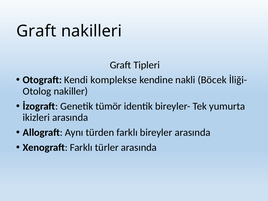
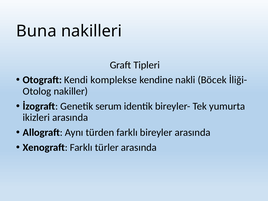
Graft at (36, 31): Graft -> Buna
tümör: tümör -> serum
